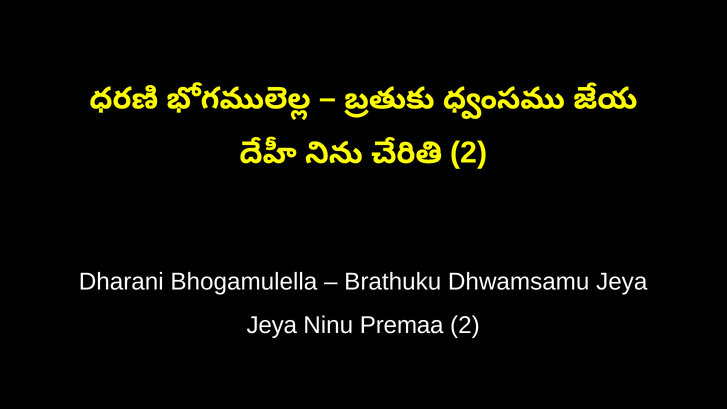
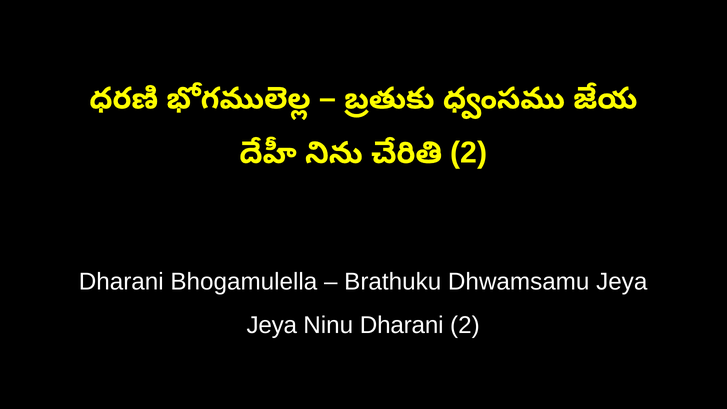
Ninu Premaa: Premaa -> Dharani
